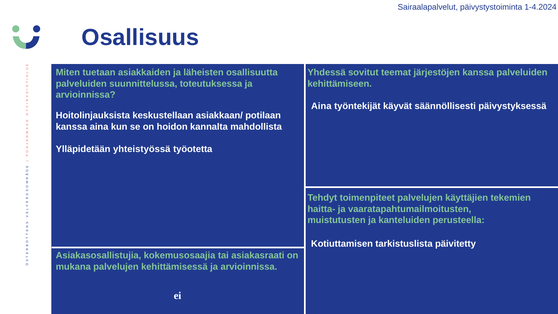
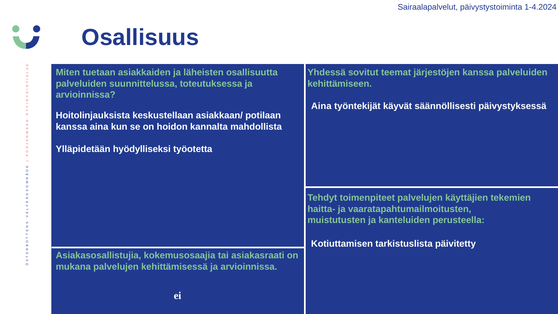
yhteistyössä: yhteistyössä -> hyödylliseksi
